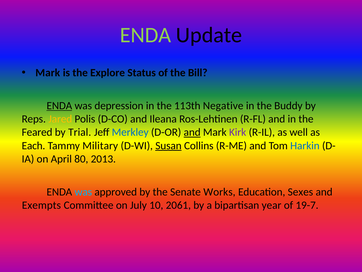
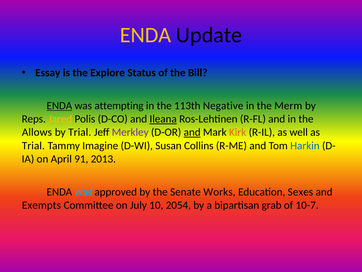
ENDA at (145, 35) colour: light green -> yellow
Mark at (48, 73): Mark -> Essay
depression: depression -> attempting
Buddy: Buddy -> Merm
Ileana underline: none -> present
Feared: Feared -> Allows
Merkley colour: blue -> purple
Kirk colour: purple -> orange
Each at (33, 145): Each -> Trial
Military: Military -> Imagine
Susan underline: present -> none
80: 80 -> 91
2061: 2061 -> 2054
year: year -> grab
19-7: 19-7 -> 10-7
